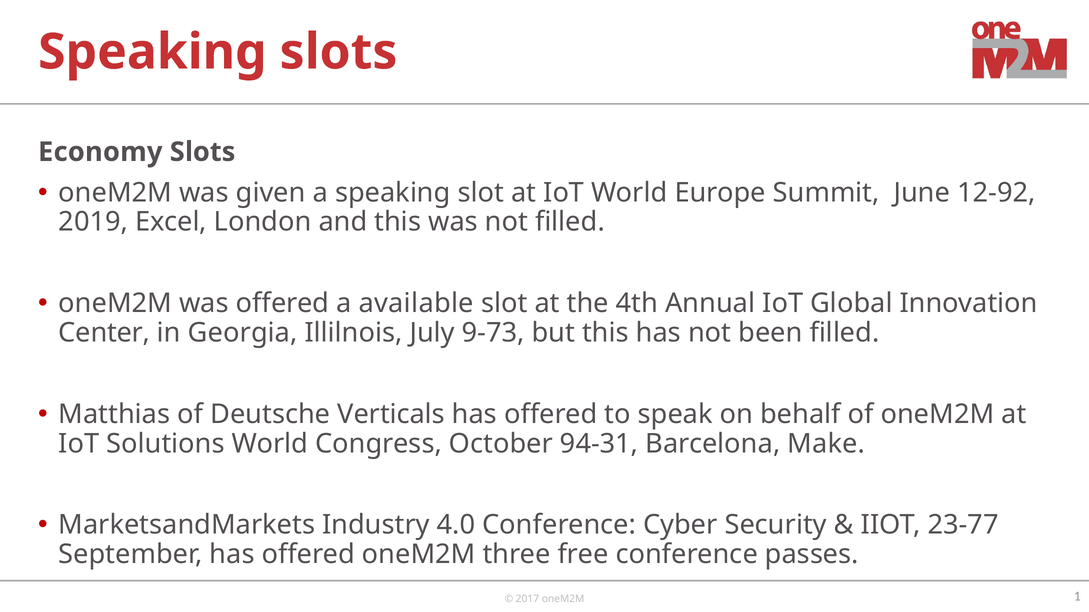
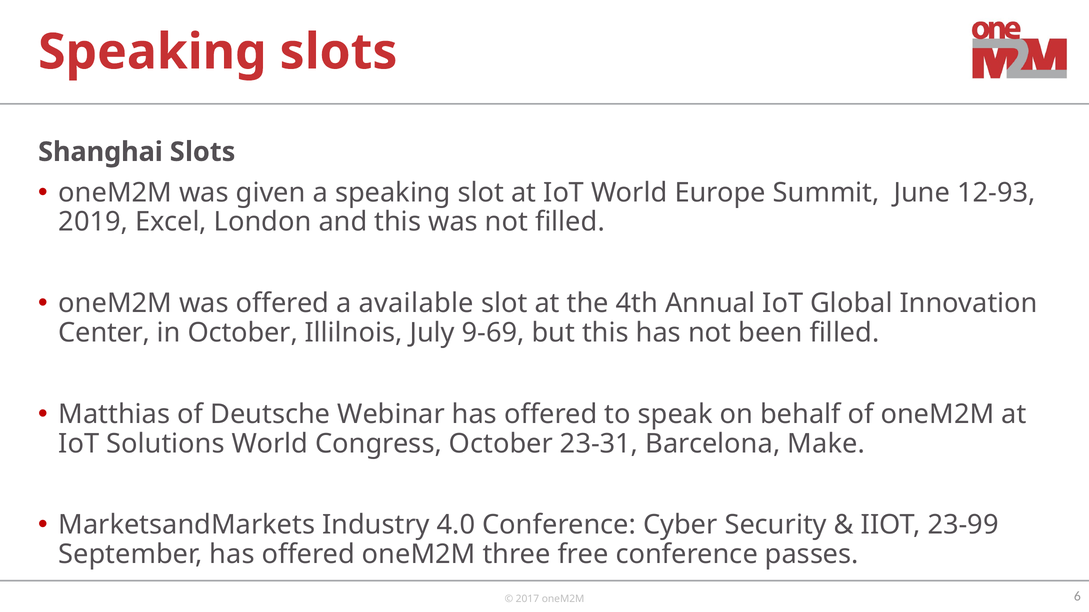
Economy: Economy -> Shanghai
12-92: 12-92 -> 12-93
in Georgia: Georgia -> October
9-73: 9-73 -> 9-69
Verticals: Verticals -> Webinar
94-31: 94-31 -> 23-31
23-77: 23-77 -> 23-99
1: 1 -> 6
